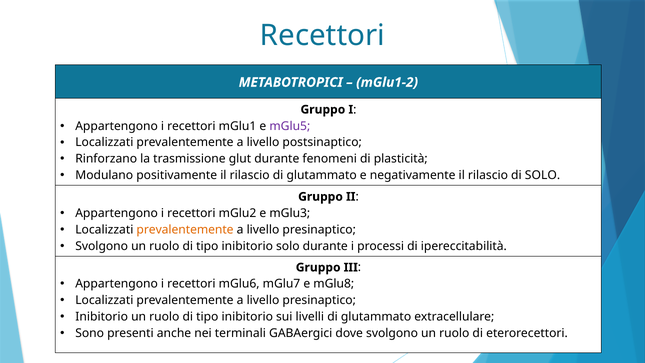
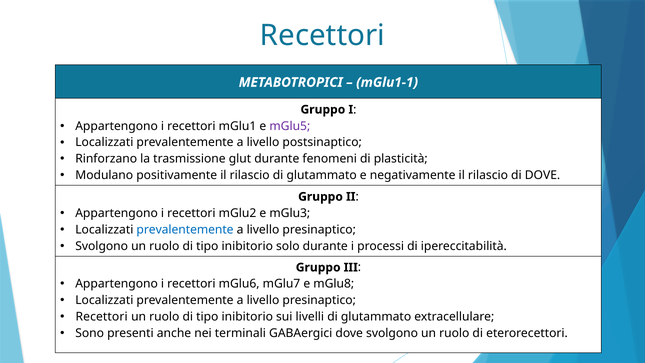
mGlu1-2: mGlu1-2 -> mGlu1-1
di SOLO: SOLO -> DOVE
prevalentemente at (185, 230) colour: orange -> blue
Inibitorio at (102, 317): Inibitorio -> Recettori
